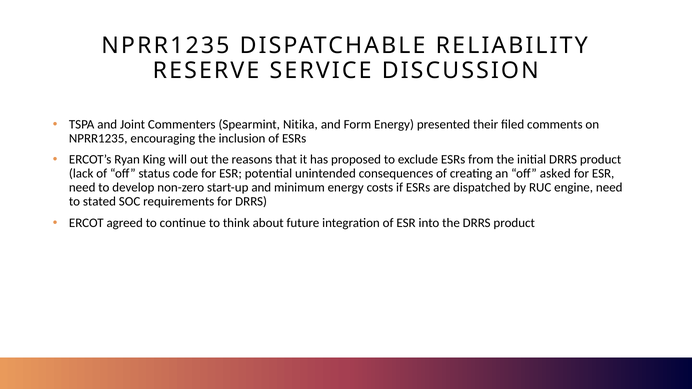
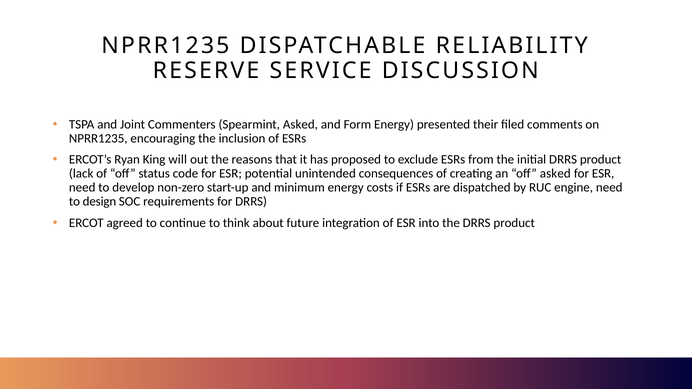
Spearmint Nitika: Nitika -> Asked
stated: stated -> design
